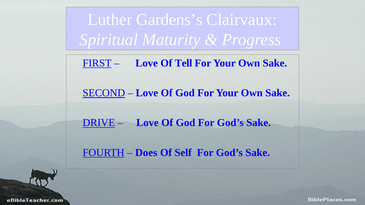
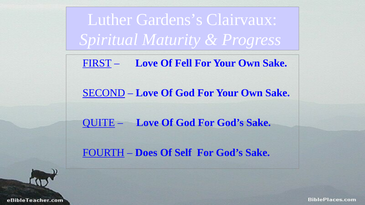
Tell: Tell -> Fell
DRIVE: DRIVE -> QUITE
